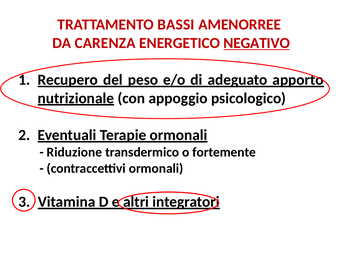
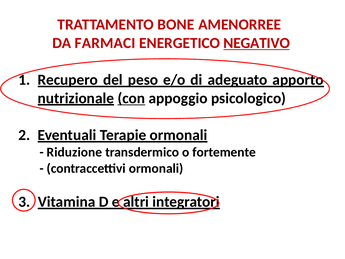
BASSI: BASSI -> BONE
CARENZA: CARENZA -> FARMACI
con underline: none -> present
